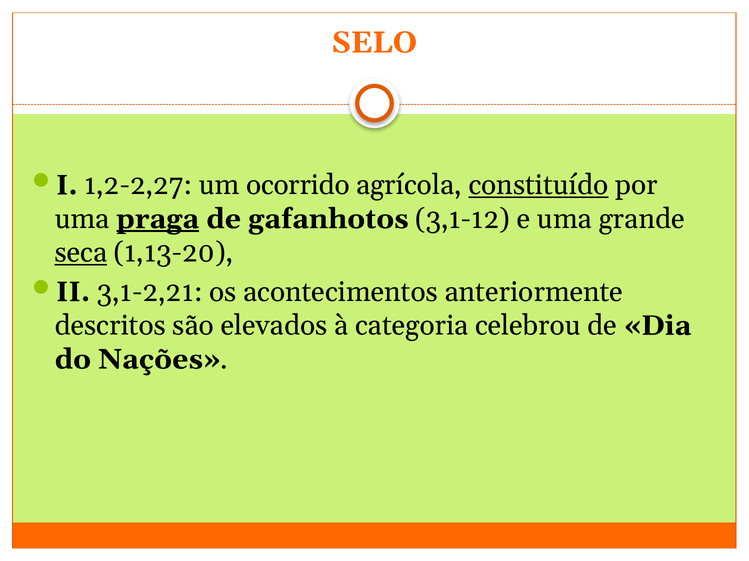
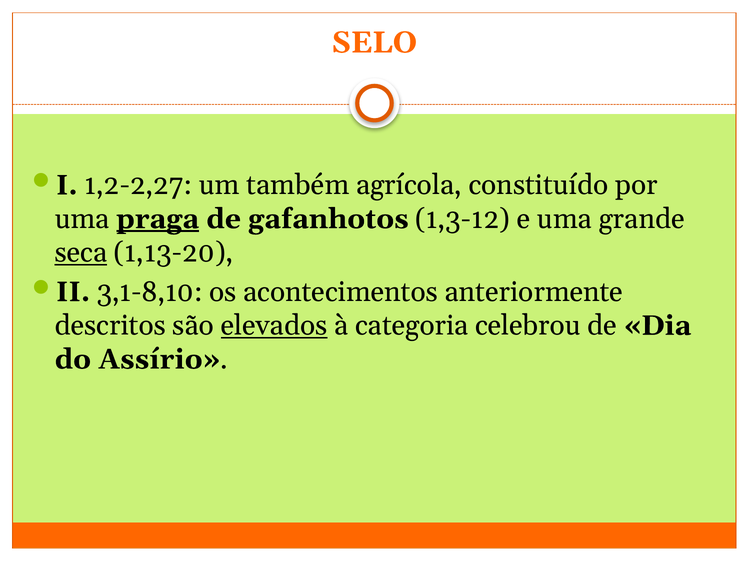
ocorrido: ocorrido -> também
constituído underline: present -> none
3,1-12: 3,1-12 -> 1,3-12
3,1-2,21: 3,1-2,21 -> 3,1-8,10
elevados underline: none -> present
Nações: Nações -> Assírio
